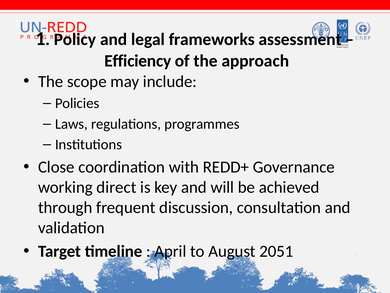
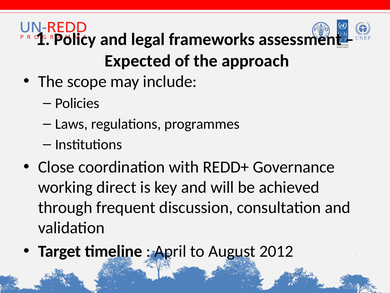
Efficiency: Efficiency -> Expected
2051: 2051 -> 2012
